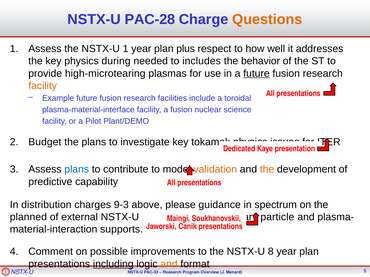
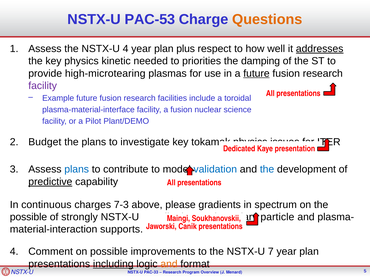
PAC-28: PAC-28 -> PAC-53
NSTX-U 1: 1 -> 4
addresses underline: none -> present
during: during -> kinetic
includes: includes -> priorities
behavior: behavior -> damping
facility at (43, 86) colour: orange -> purple
validation colour: orange -> blue
the at (267, 170) colour: orange -> blue
predictive underline: none -> present
distribution: distribution -> continuous
9-3: 9-3 -> 7-3
guidance: guidance -> gradients
planned at (28, 217): planned -> possible
external: external -> strongly
8: 8 -> 7
